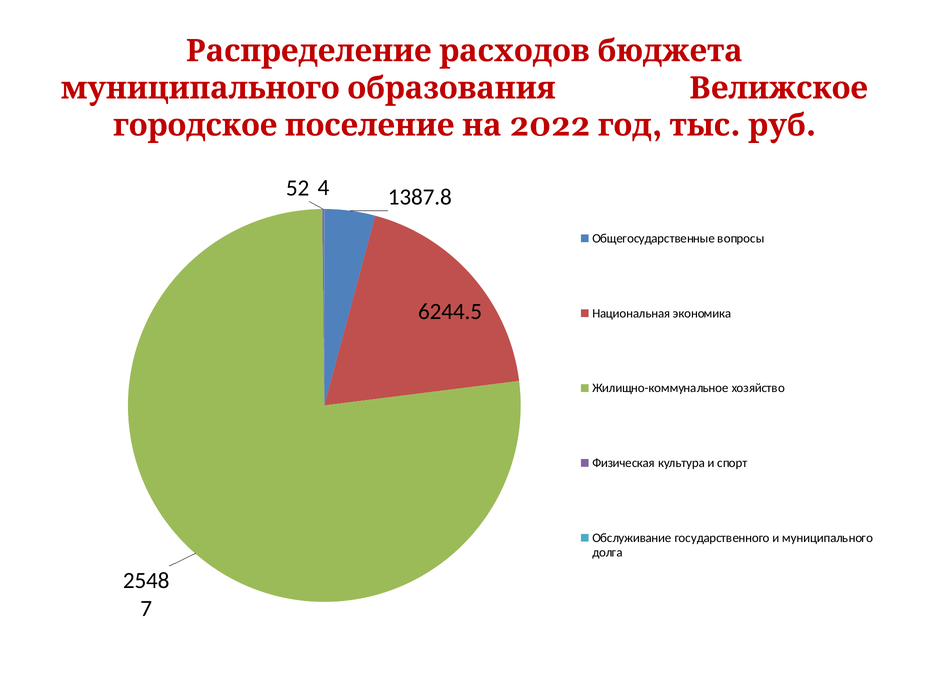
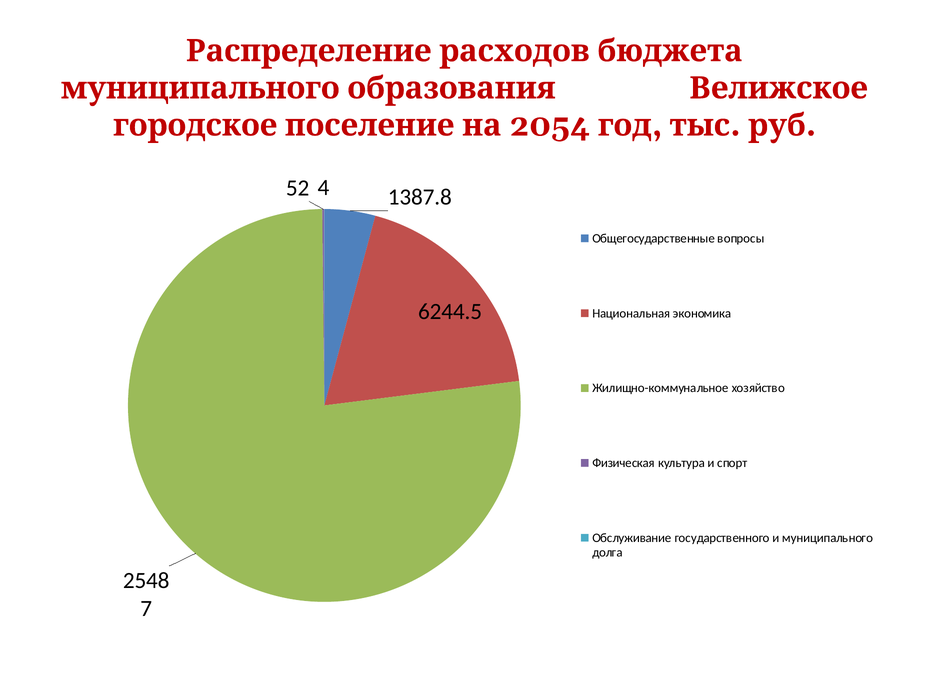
2022: 2022 -> 2054
